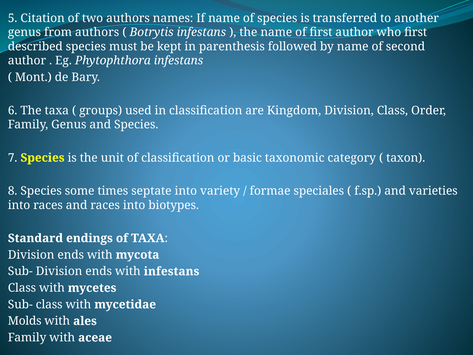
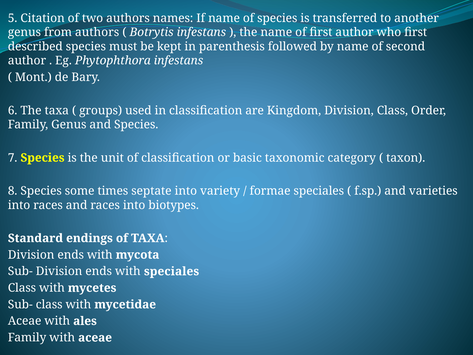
with infestans: infestans -> speciales
Molds at (25, 321): Molds -> Aceae
